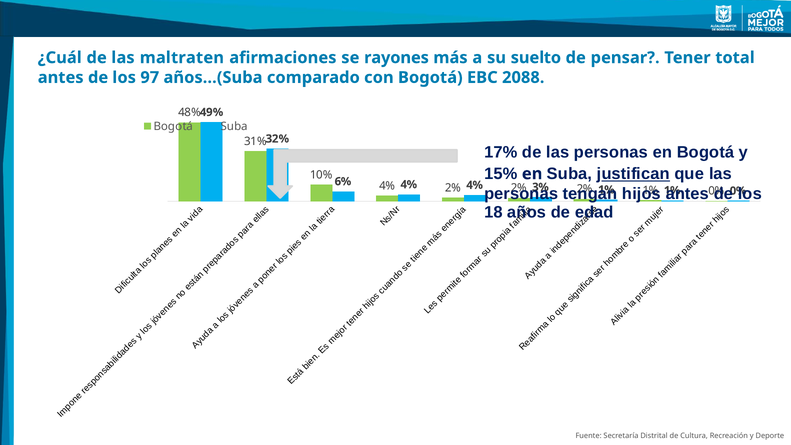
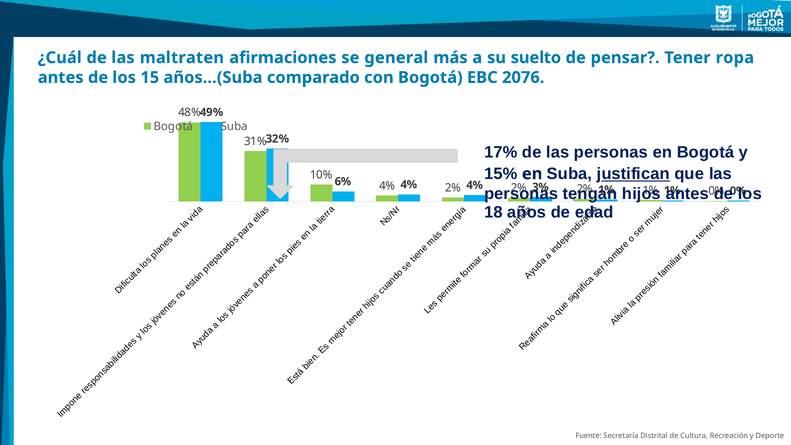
rayones: rayones -> general
total: total -> ropa
97: 97 -> 15
2088: 2088 -> 2076
